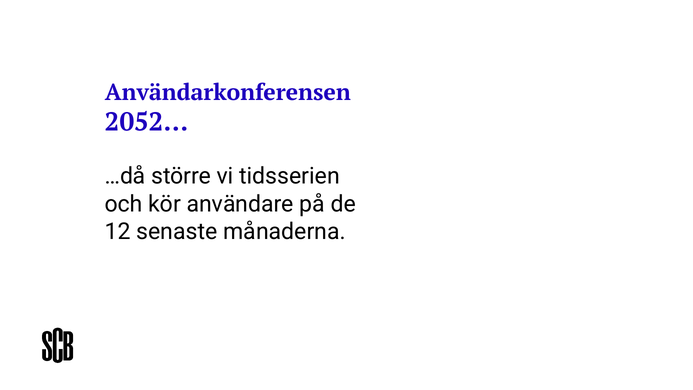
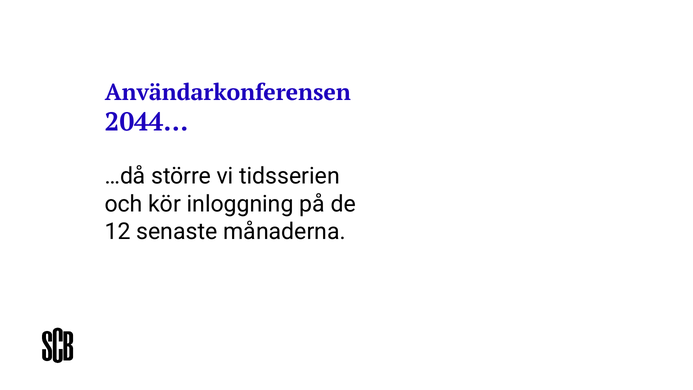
2052…: 2052… -> 2044…
användare: användare -> inloggning
